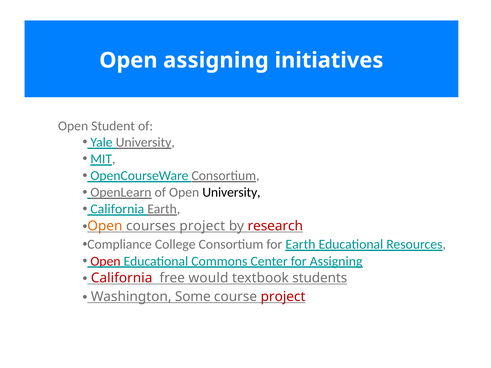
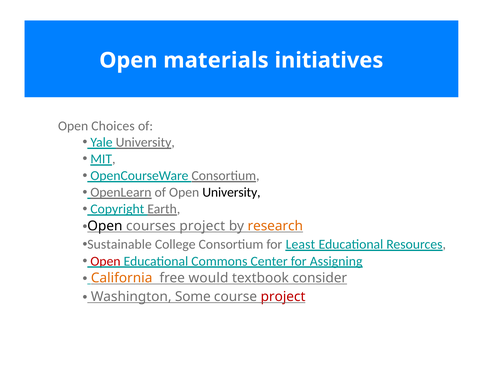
Open assigning: assigning -> materials
Student: Student -> Choices
California at (117, 209): California -> Copyright
Open at (105, 226) colour: orange -> black
research colour: red -> orange
Compliance: Compliance -> Sustainable
for Earth: Earth -> Least
California at (122, 278) colour: red -> orange
students: students -> consider
